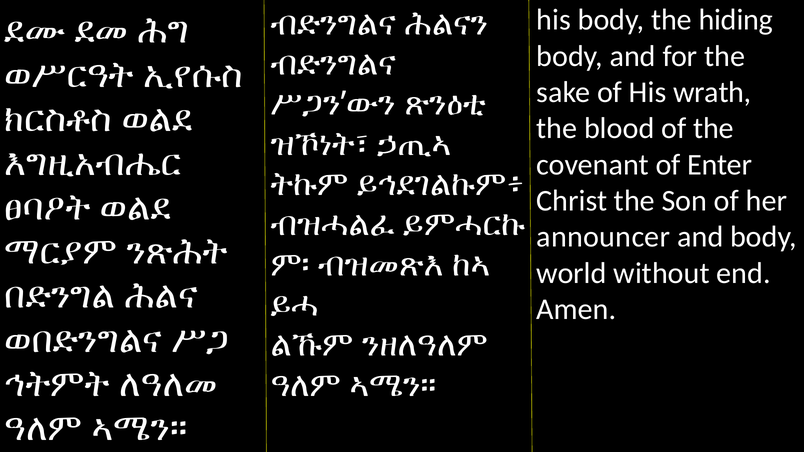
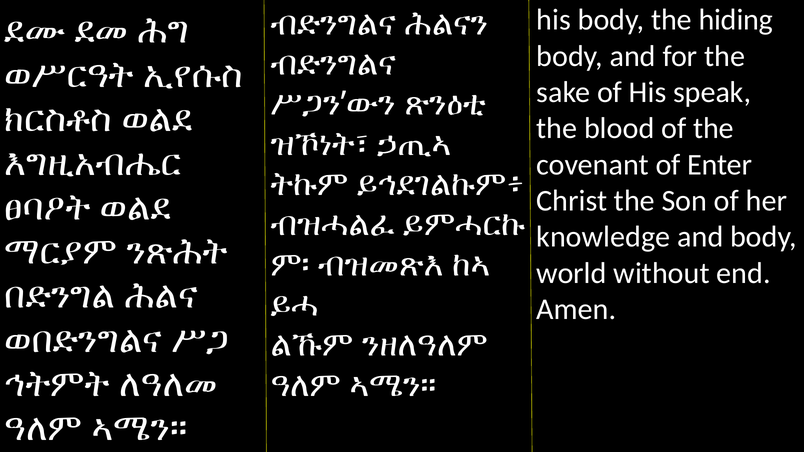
wrath: wrath -> speak
announcer: announcer -> knowledge
